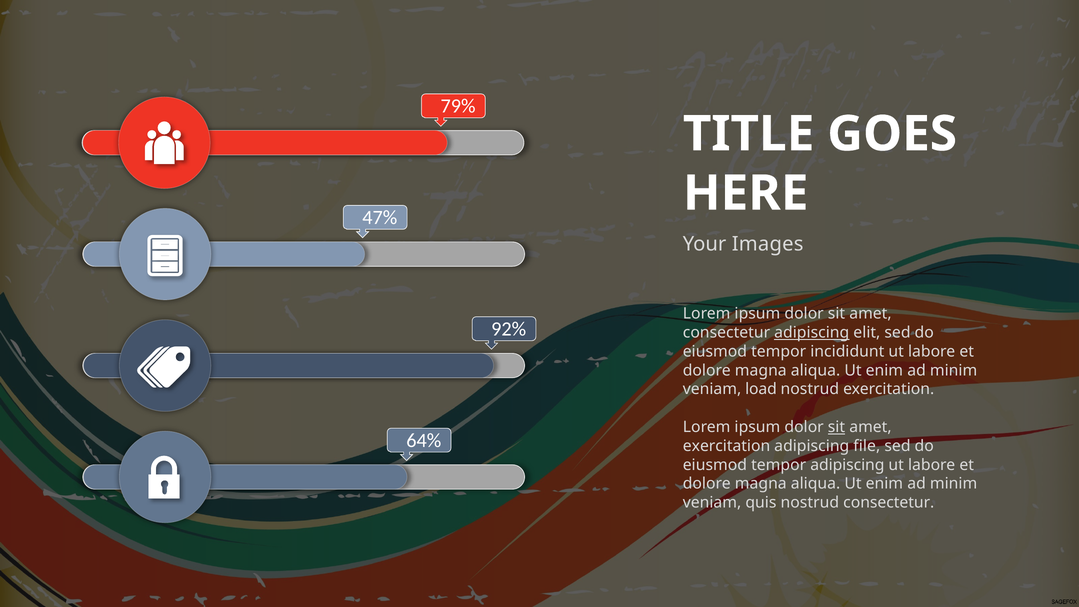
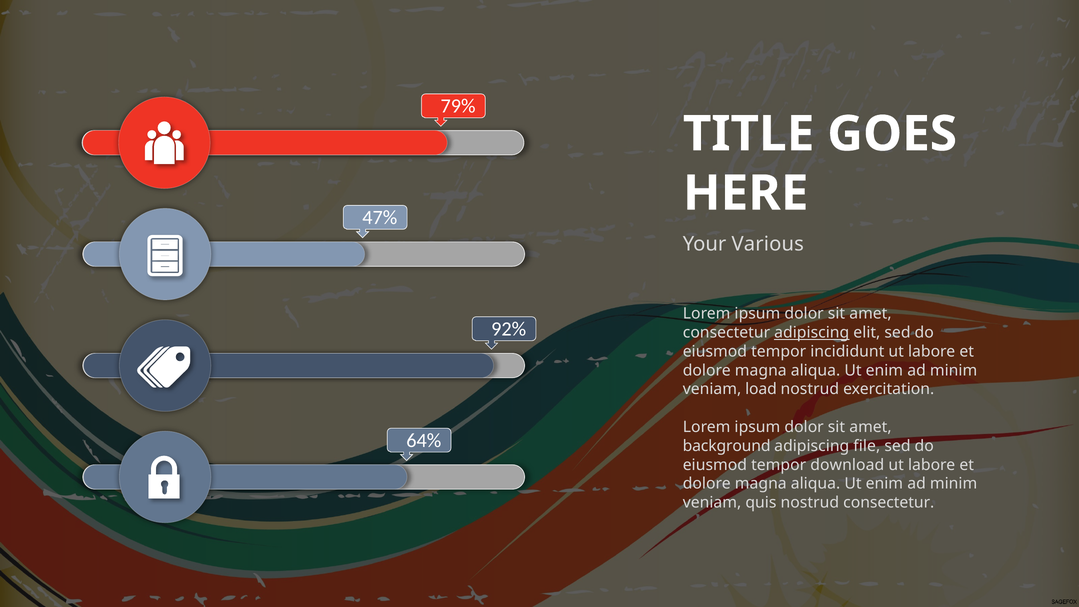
Images: Images -> Various
sit at (836, 427) underline: present -> none
exercitation at (727, 446): exercitation -> background
tempor adipiscing: adipiscing -> download
